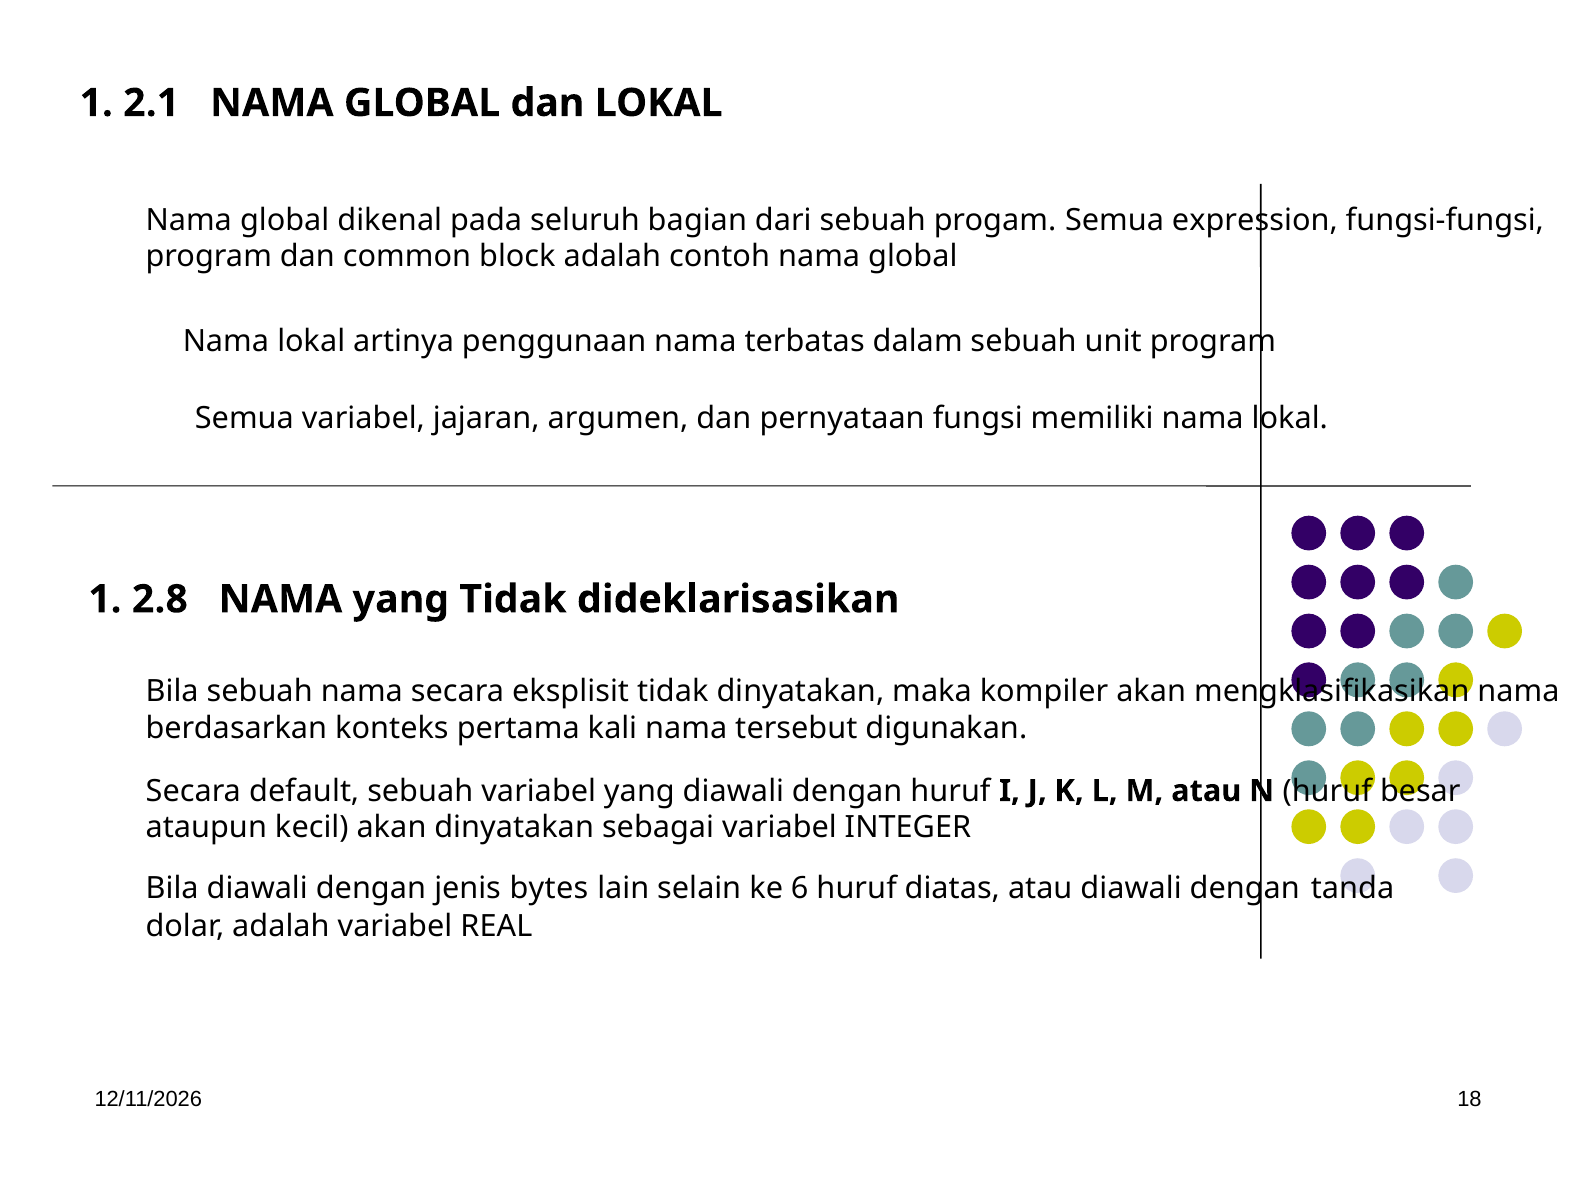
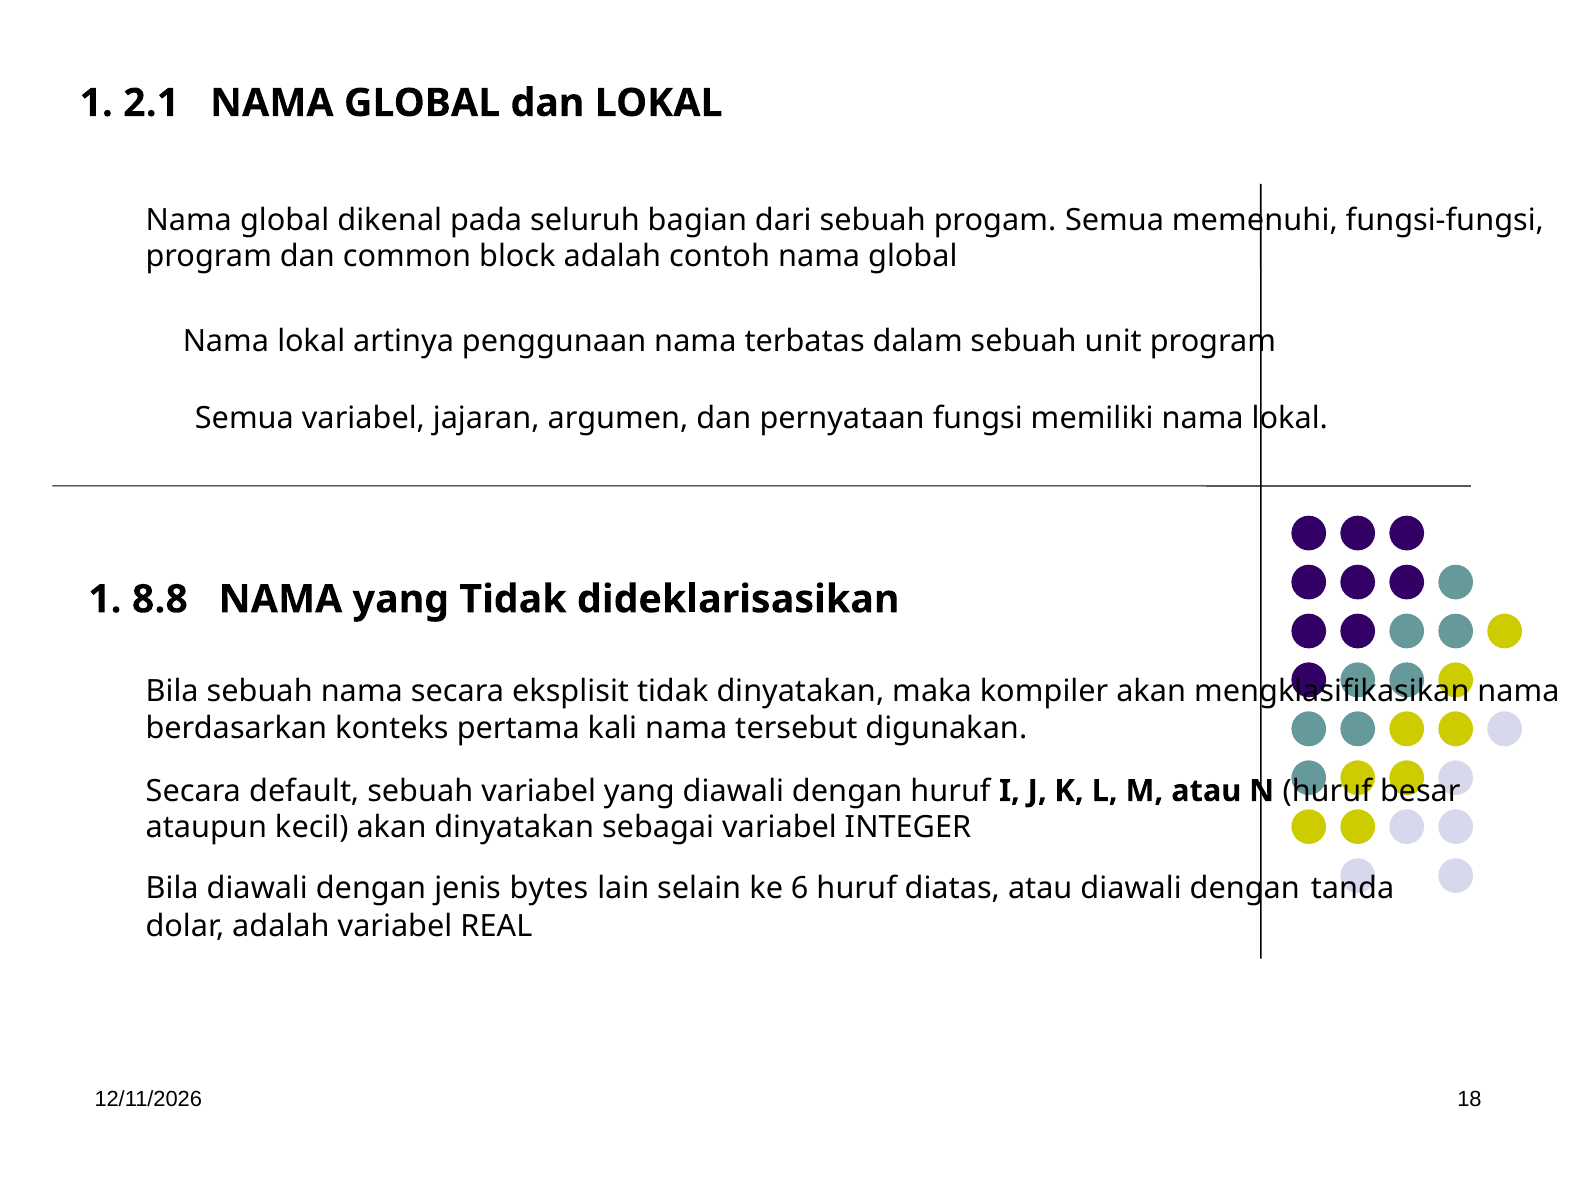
expression: expression -> memenuhi
2.8: 2.8 -> 8.8
